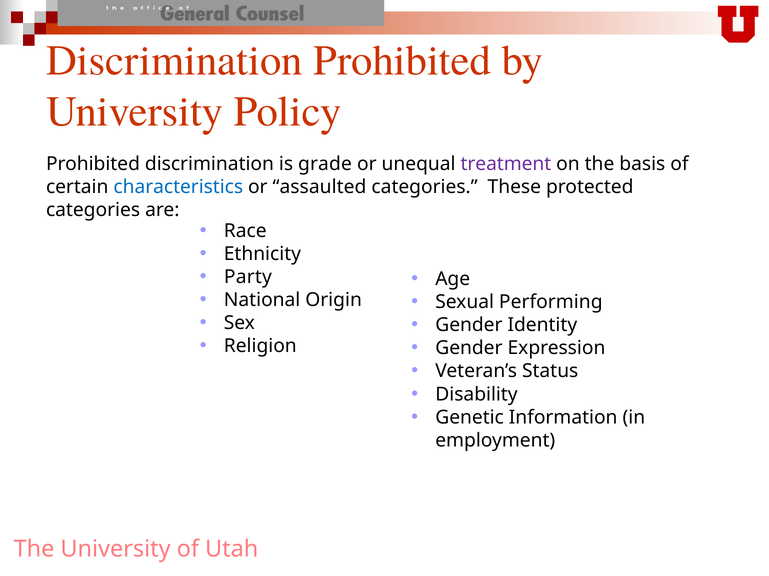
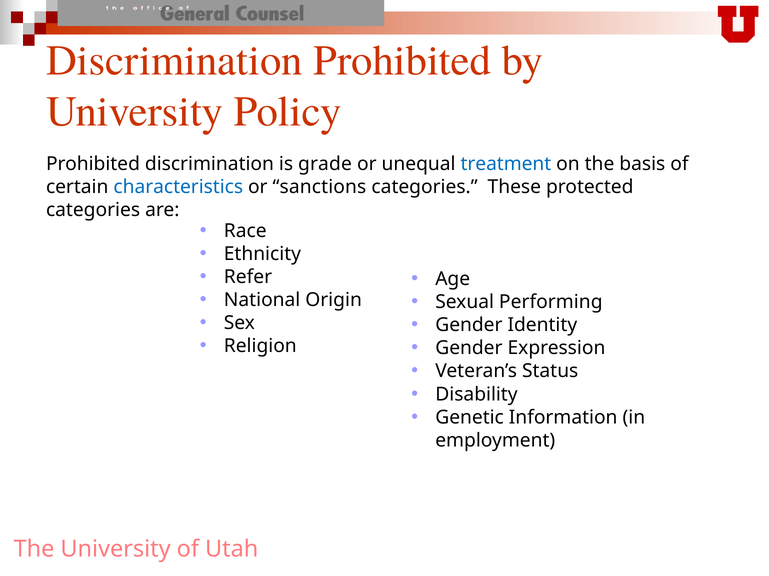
treatment colour: purple -> blue
assaulted: assaulted -> sanctions
Party: Party -> Refer
